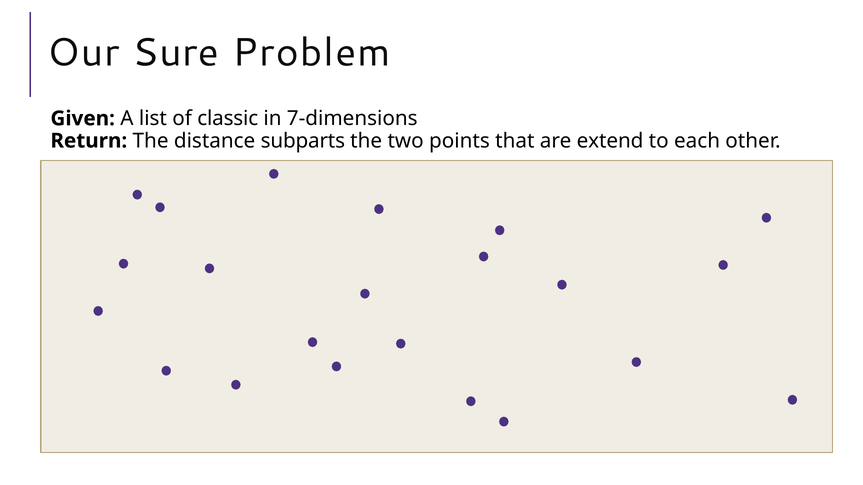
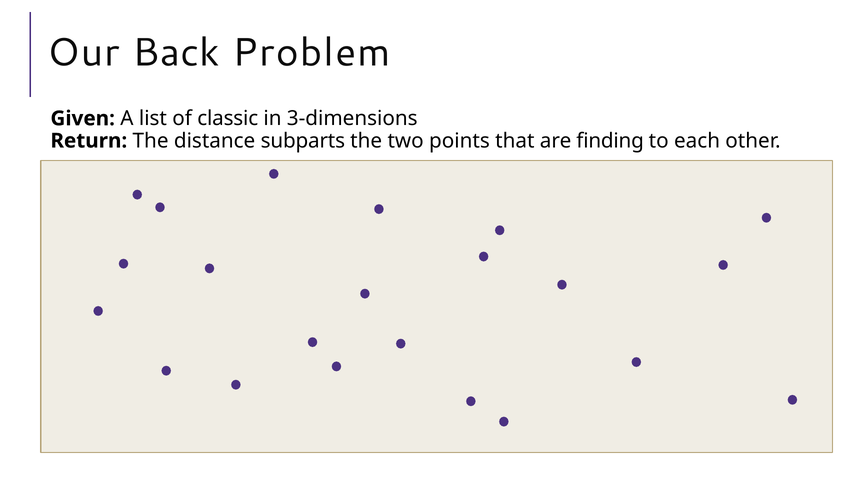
Sure: Sure -> Back
7-dimensions: 7-dimensions -> 3-dimensions
extend: extend -> finding
